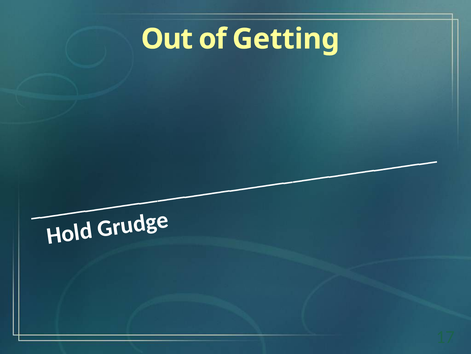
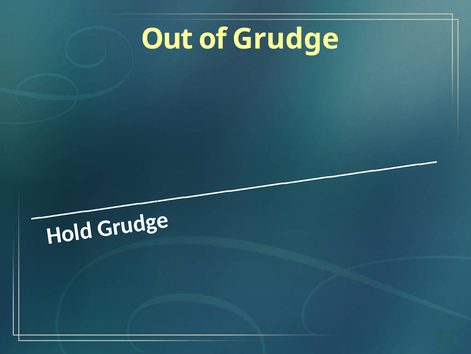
Getting: Getting -> Grudge
